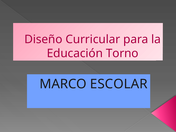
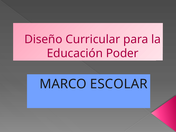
Torno: Torno -> Poder
